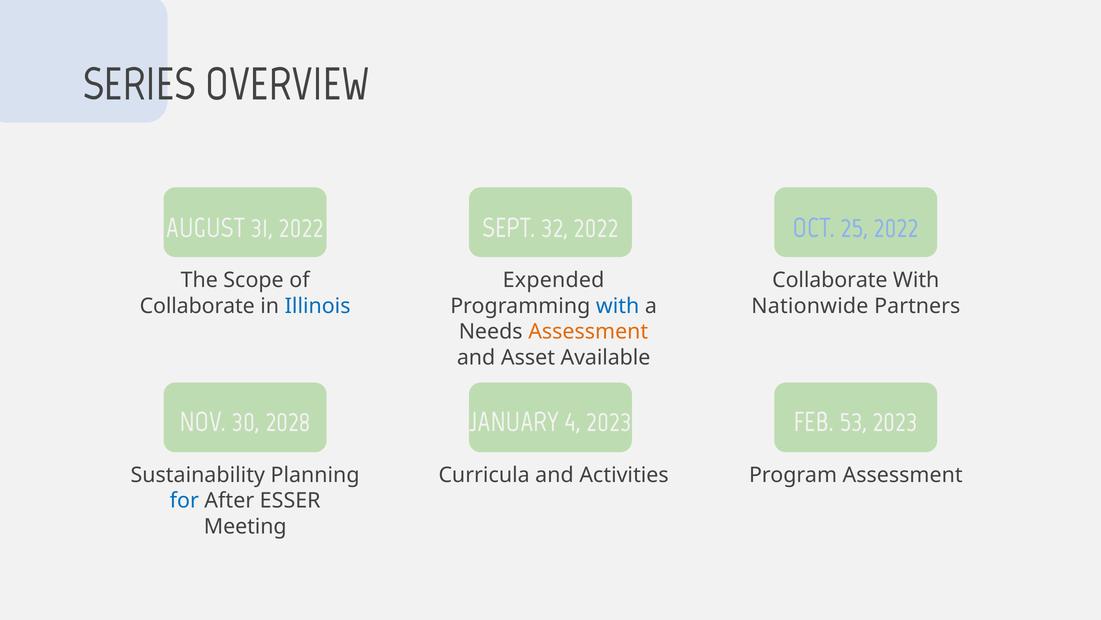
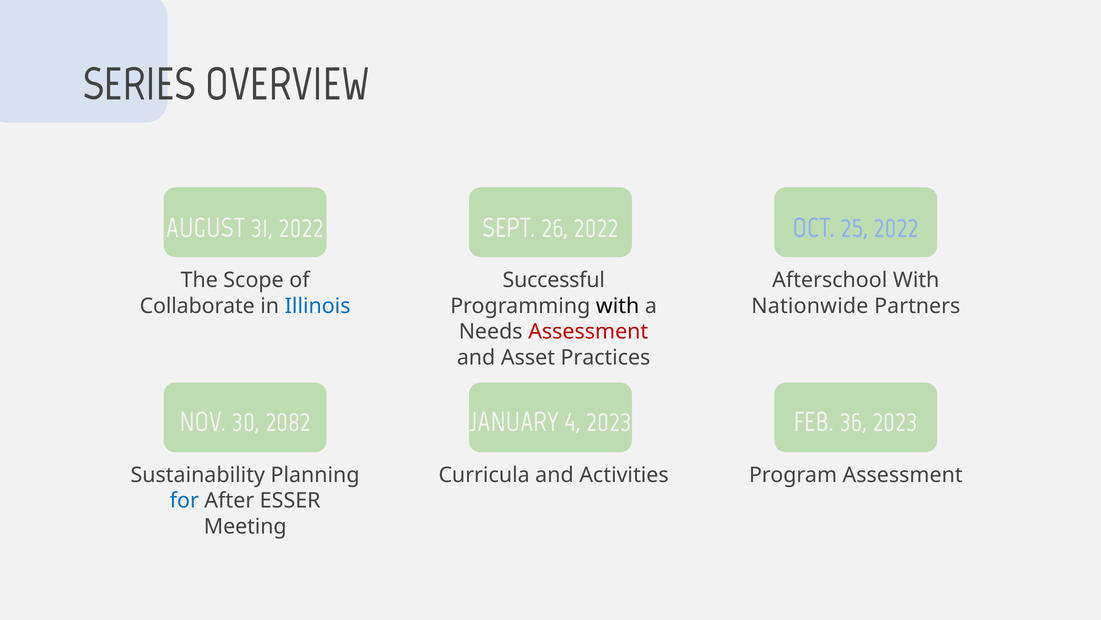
32: 32 -> 26
Expended: Expended -> Successful
Collaborate at (830, 280): Collaborate -> Afterschool
with at (618, 306) colour: blue -> black
Assessment at (588, 331) colour: orange -> red
Available: Available -> Practices
2028: 2028 -> 2082
53: 53 -> 36
